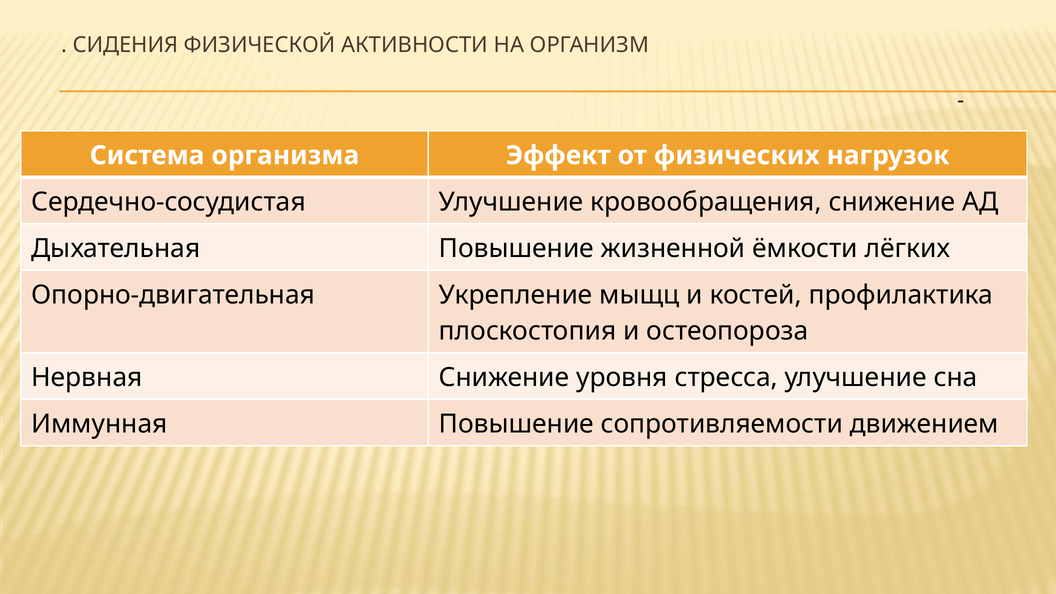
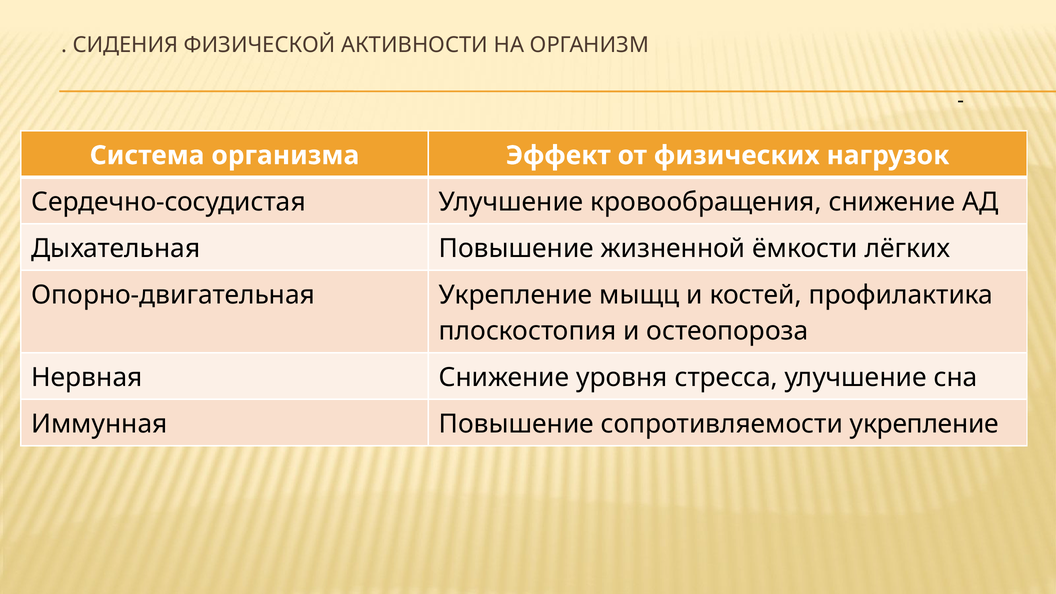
сопротивляемости движением: движением -> укрепление
